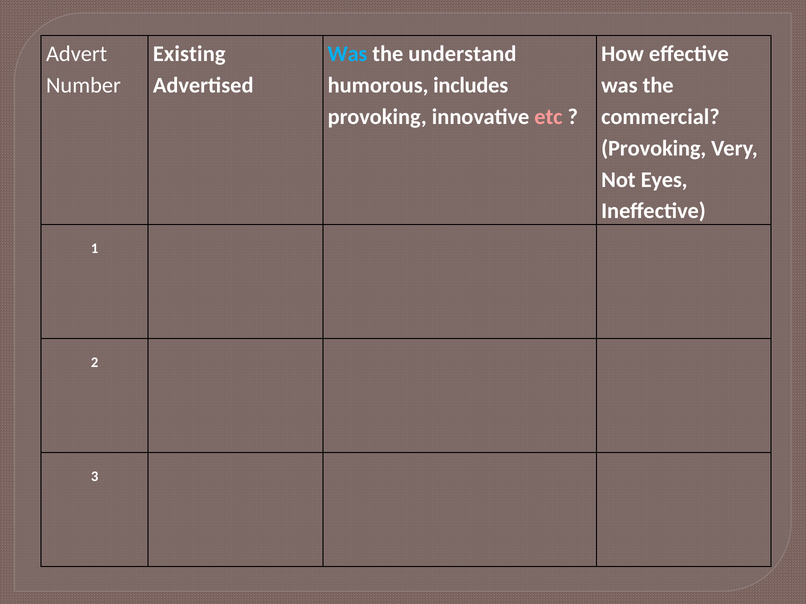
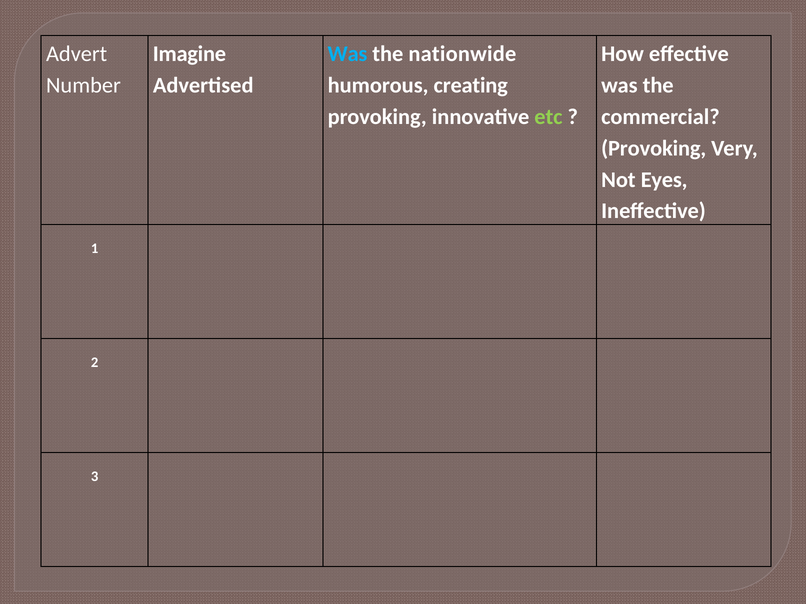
Existing: Existing -> Imagine
understand: understand -> nationwide
includes: includes -> creating
etc colour: pink -> light green
